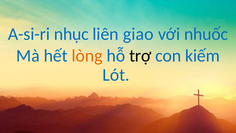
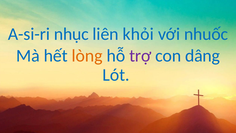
giao: giao -> khỏi
trợ colour: black -> purple
kiếm: kiếm -> dâng
